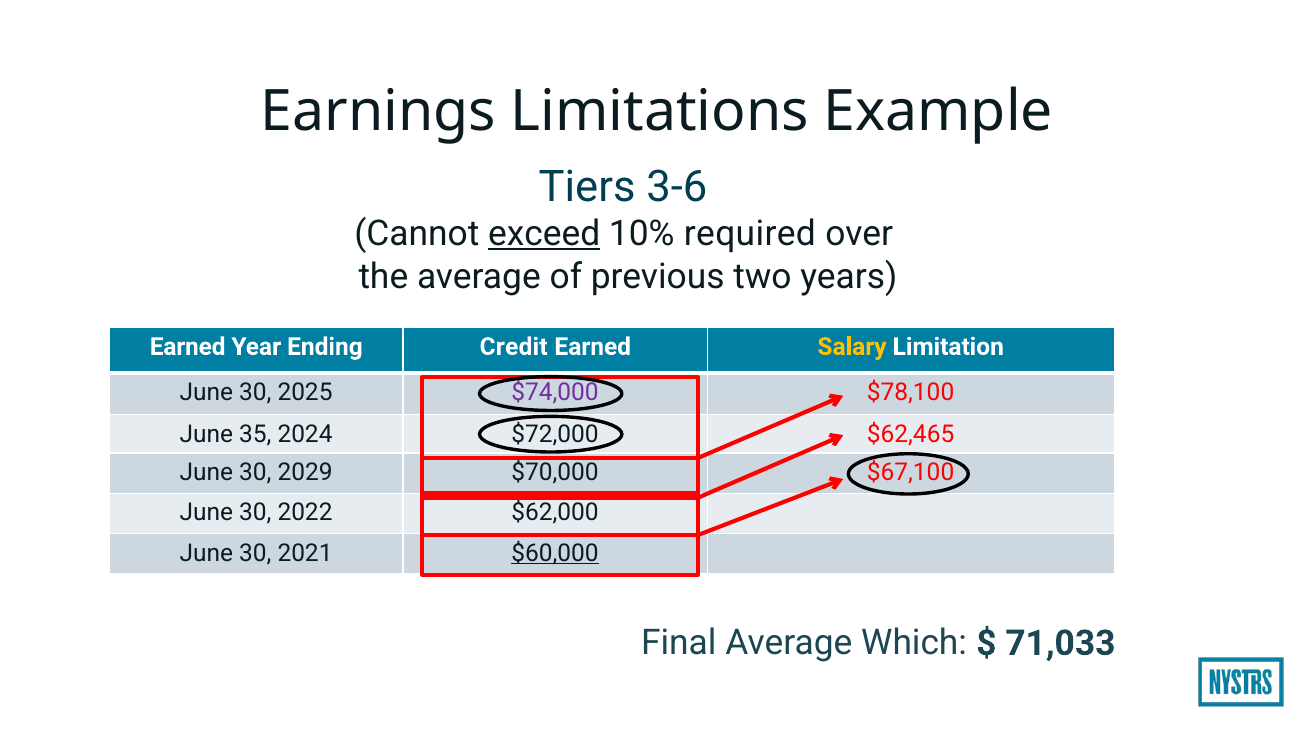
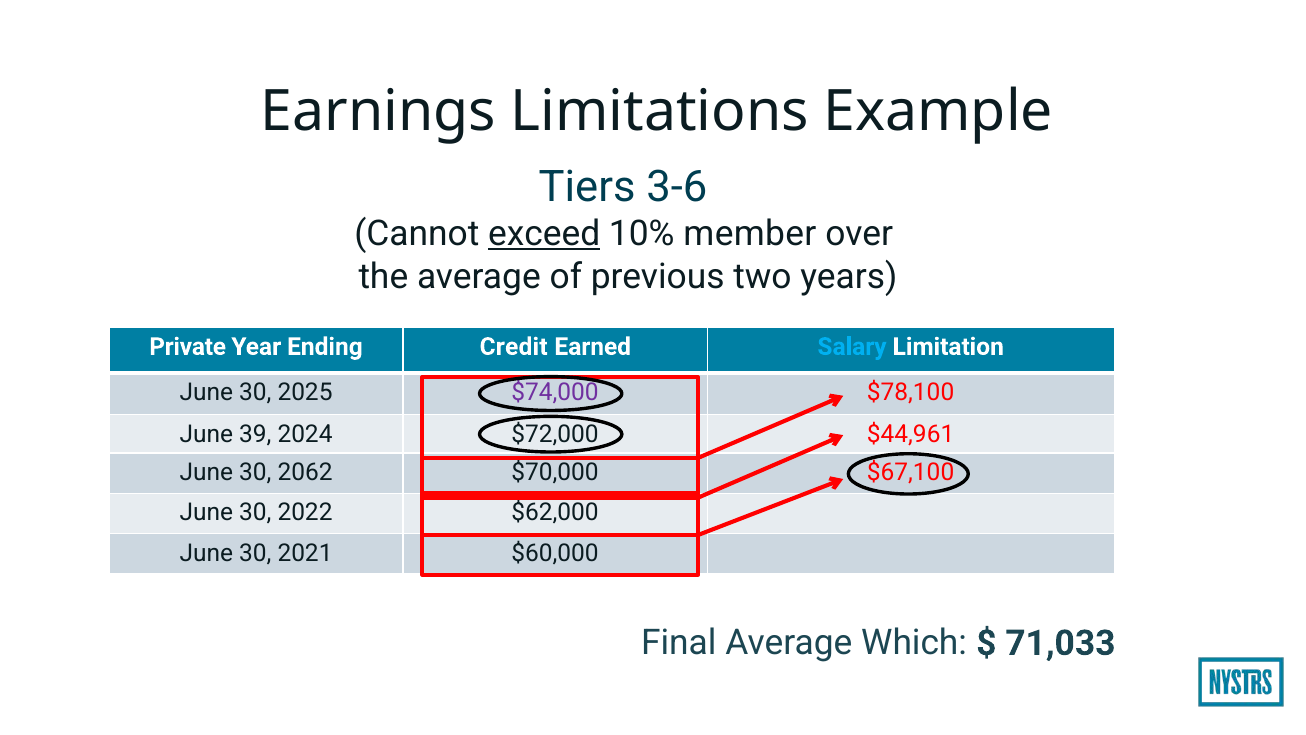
required: required -> member
Earned at (188, 347): Earned -> Private
Salary colour: yellow -> light blue
35: 35 -> 39
$62,465: $62,465 -> $44,961
2029: 2029 -> 2062
$60,000 underline: present -> none
